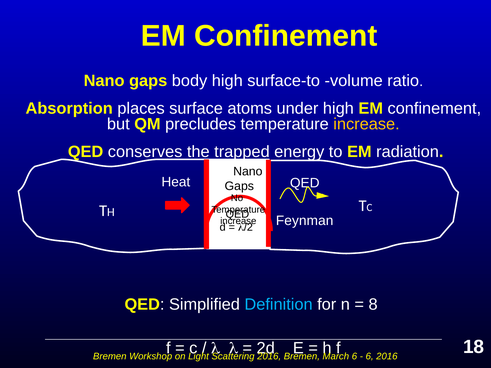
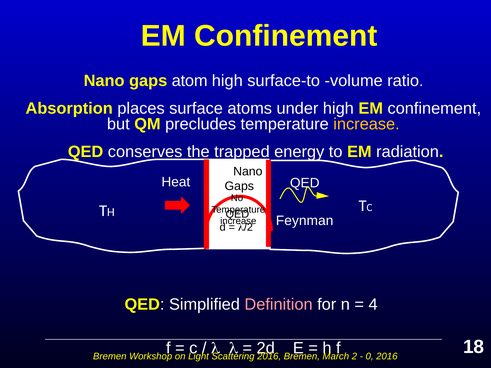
body: body -> atom
Definition colour: light blue -> pink
8: 8 -> 4
March 6: 6 -> 2
6 at (370, 357): 6 -> 0
